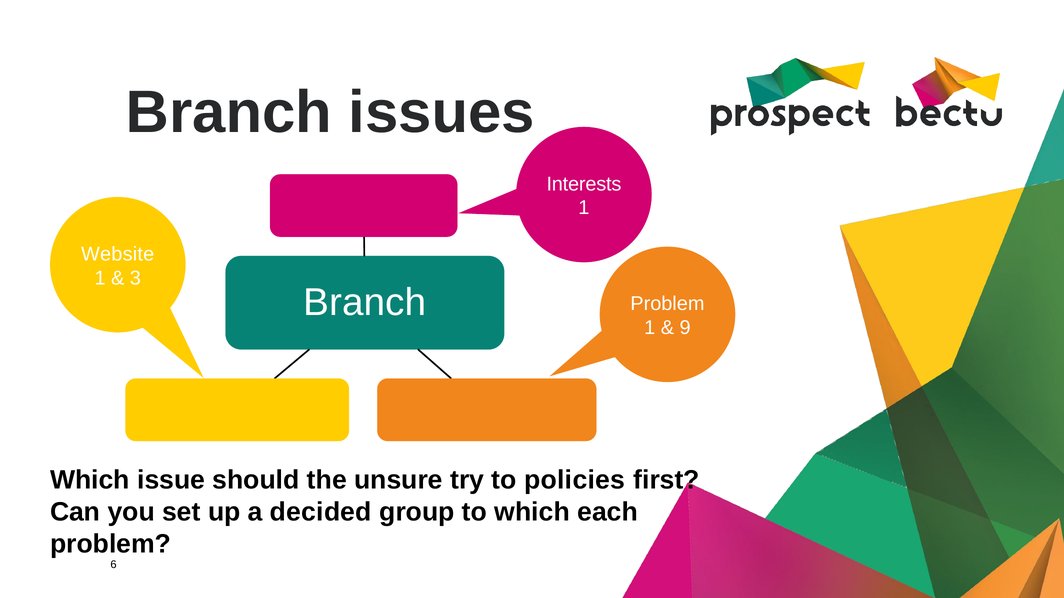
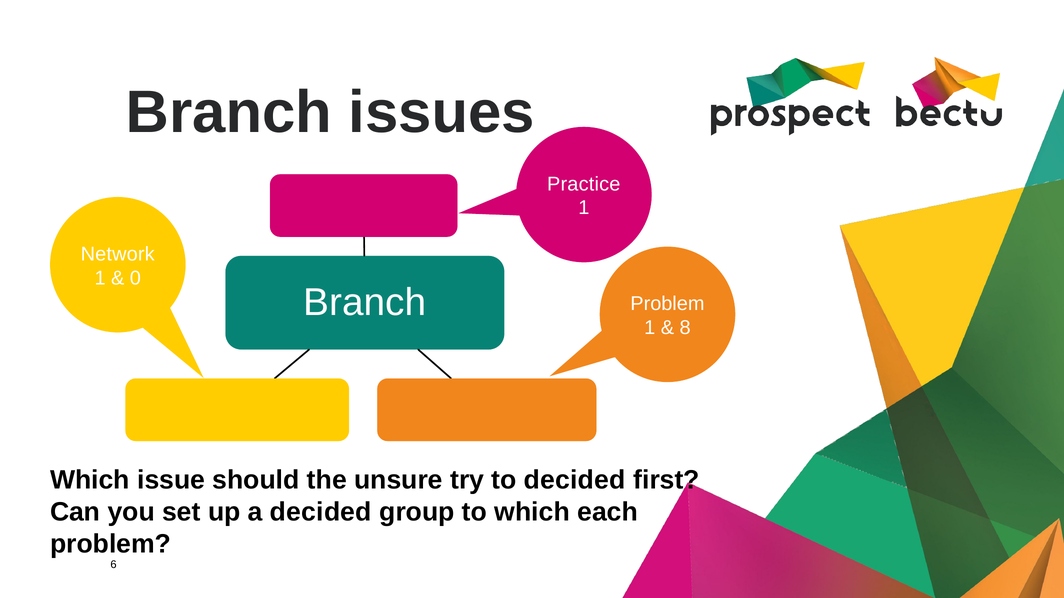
Interests: Interests -> Practice
Website: Website -> Network
3: 3 -> 0
9: 9 -> 8
to policies: policies -> decided
